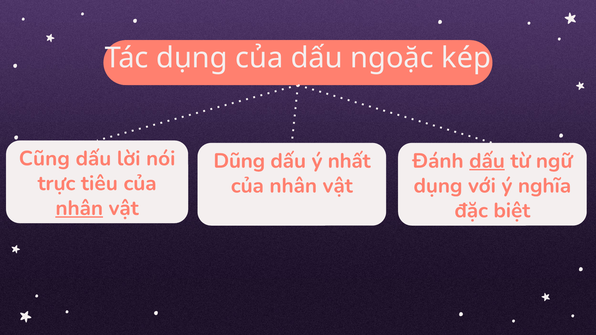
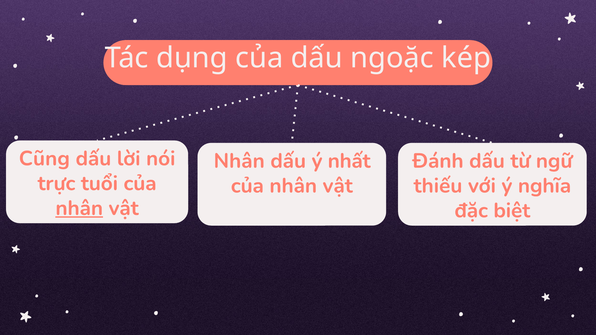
Dũng at (239, 161): Dũng -> Nhân
dấu at (487, 161) underline: present -> none
tiêu: tiêu -> tuổi
dụng: dụng -> thiếu
